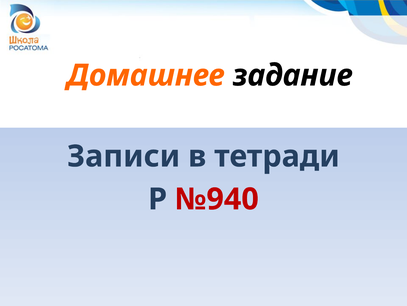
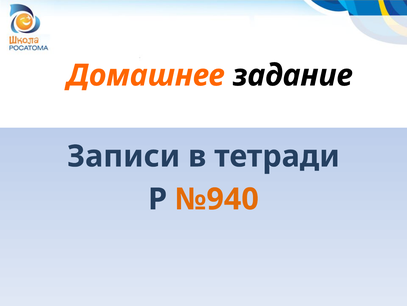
№940 colour: red -> orange
